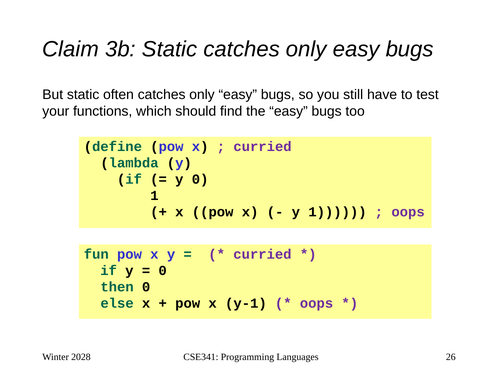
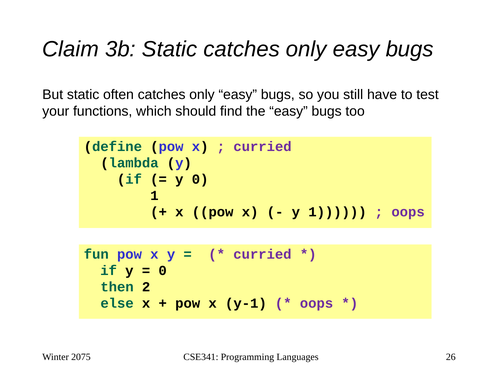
then 0: 0 -> 2
2028: 2028 -> 2075
